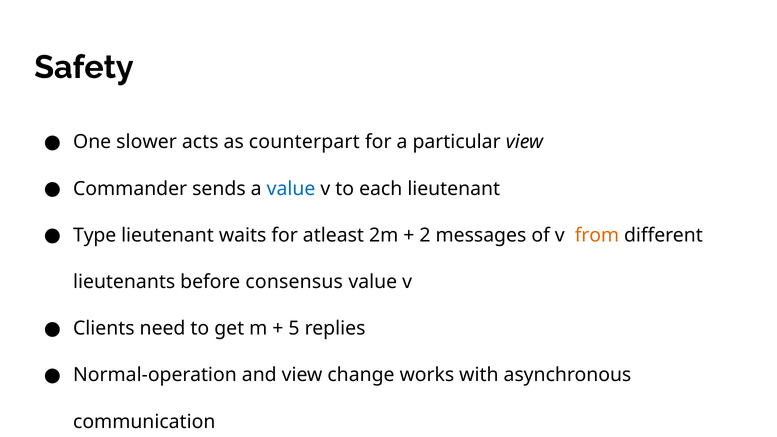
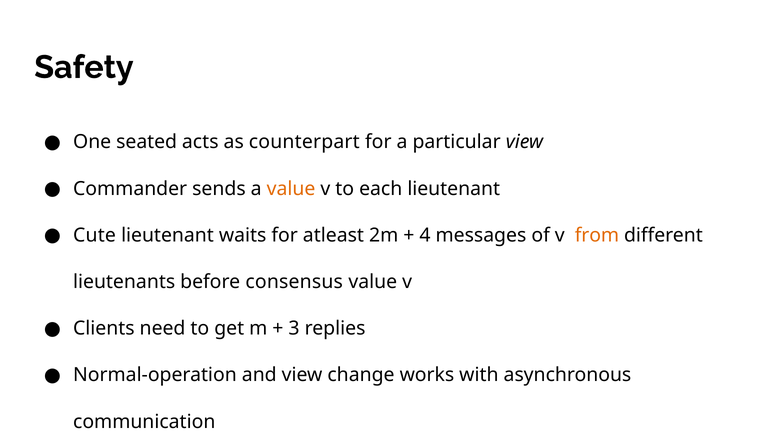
slower: slower -> seated
value at (291, 189) colour: blue -> orange
Type: Type -> Cute
2: 2 -> 4
5: 5 -> 3
